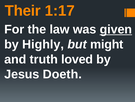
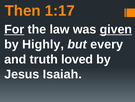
Their: Their -> Then
For underline: none -> present
might: might -> every
Doeth: Doeth -> Isaiah
